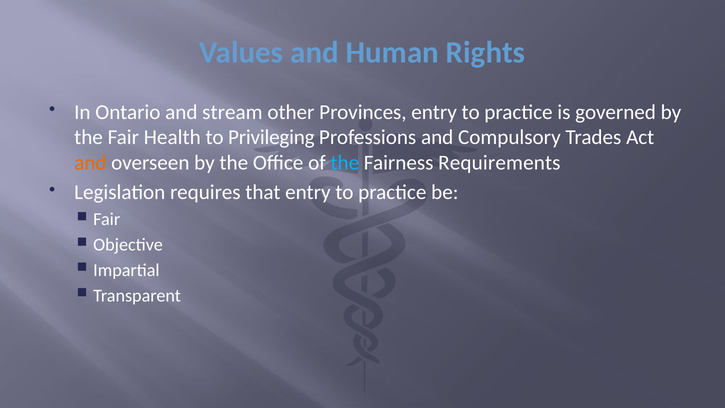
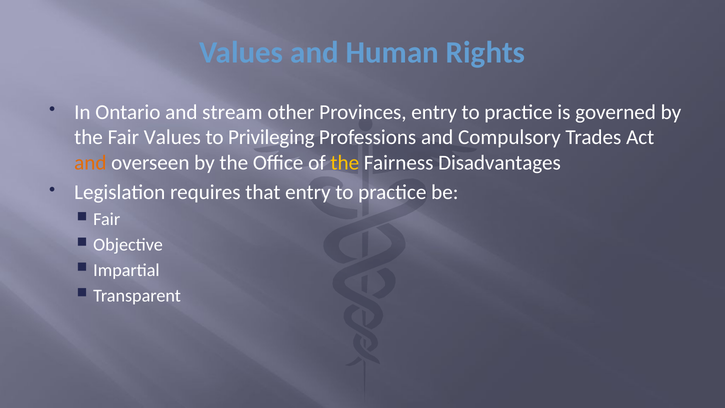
Fair Health: Health -> Values
the at (345, 163) colour: light blue -> yellow
Requirements: Requirements -> Disadvantages
